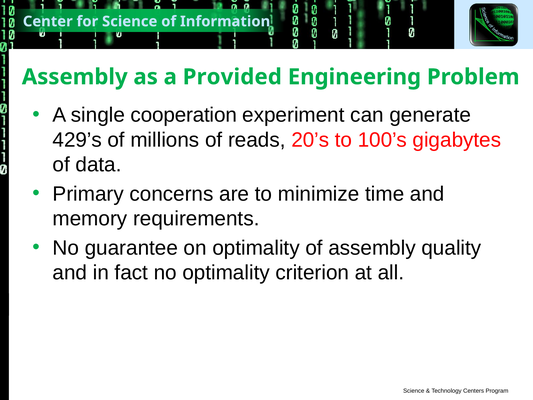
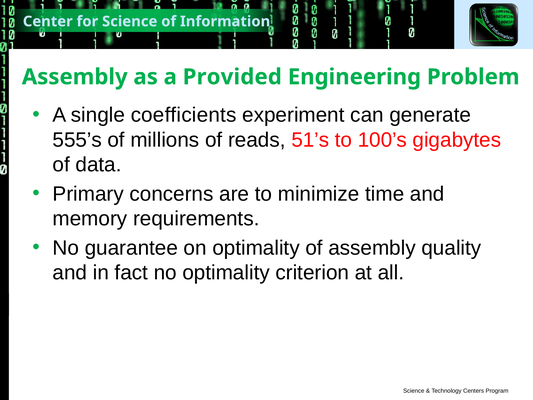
cooperation: cooperation -> coefficients
429’s: 429’s -> 555’s
20’s: 20’s -> 51’s
